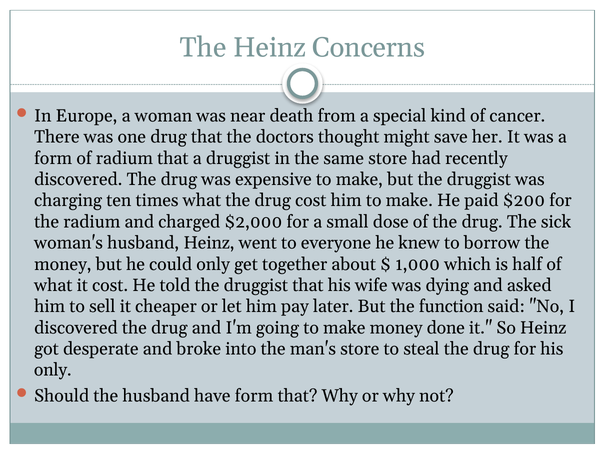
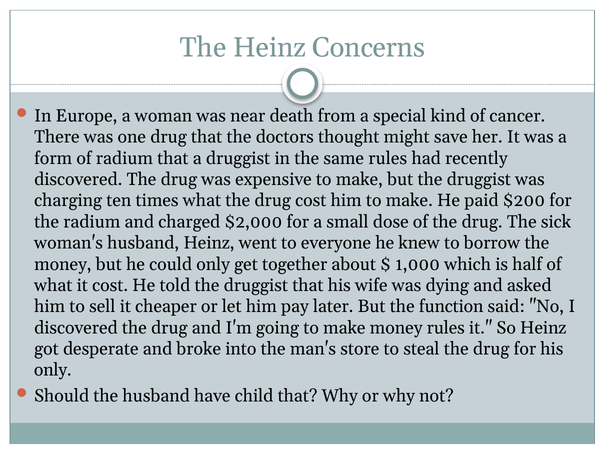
same store: store -> rules
money done: done -> rules
have form: form -> child
